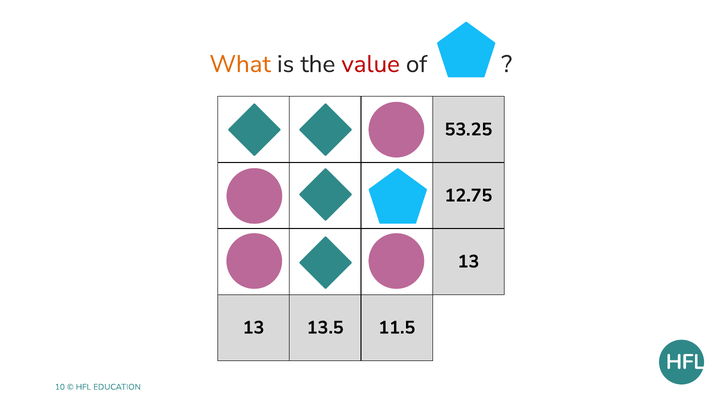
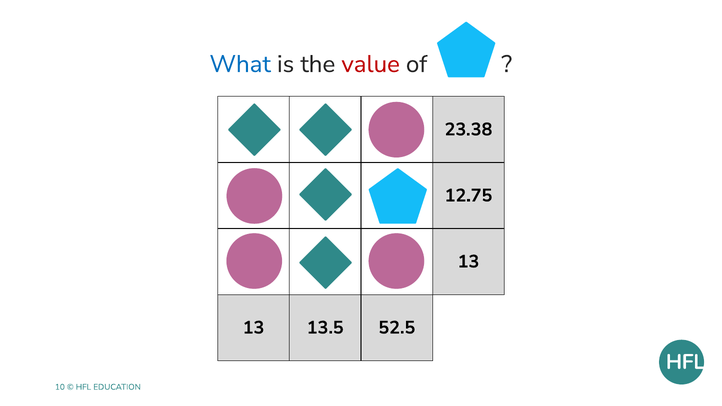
What colour: orange -> blue
53.25: 53.25 -> 23.38
11.5: 11.5 -> 52.5
